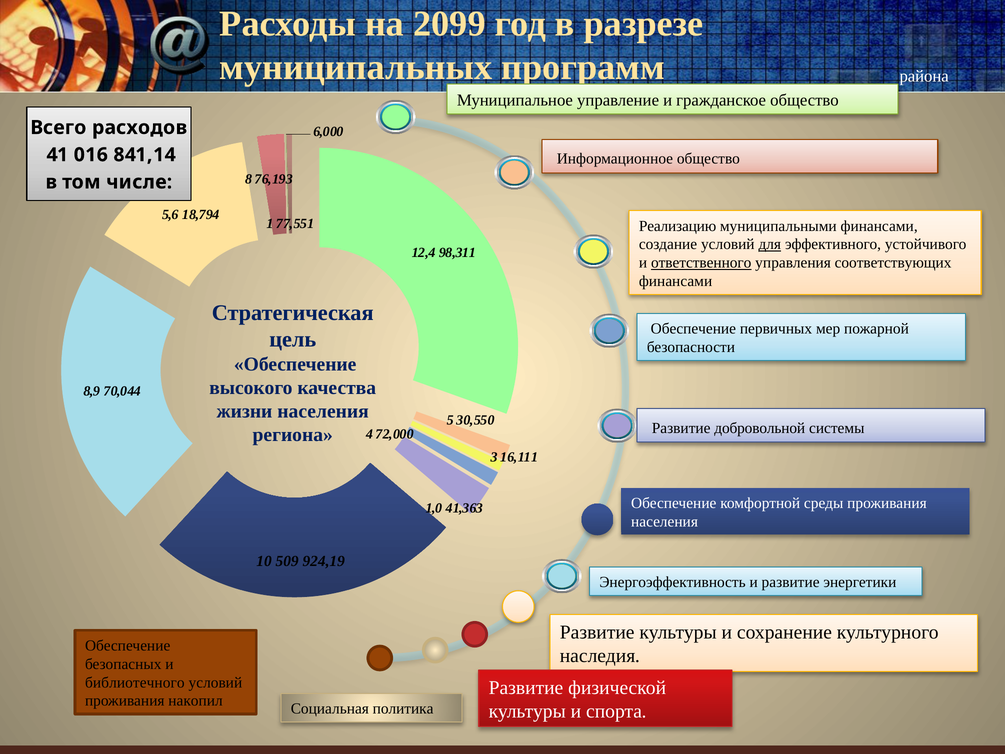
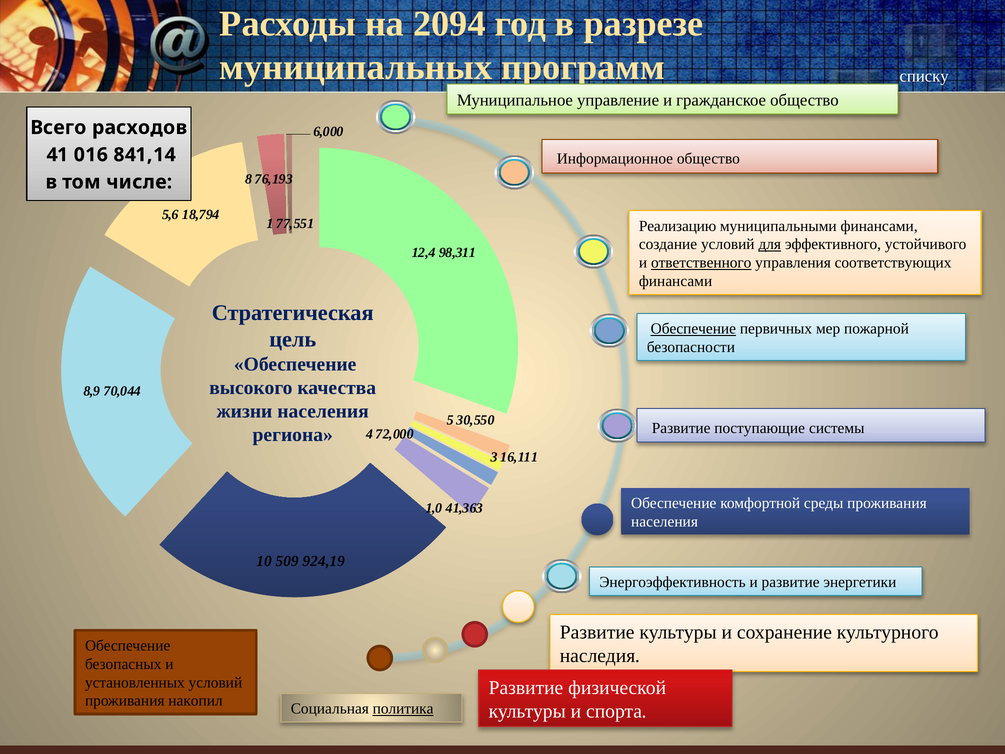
2099: 2099 -> 2094
района: района -> списку
Обеспечение at (693, 329) underline: none -> present
добровольной: добровольной -> поступающие
библиотечного: библиотечного -> установленных
политика underline: none -> present
